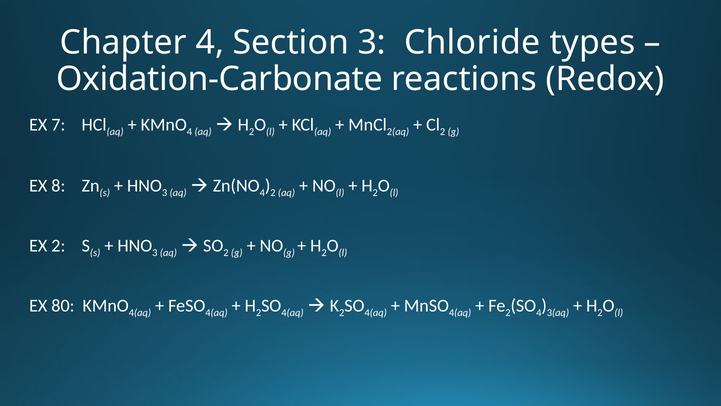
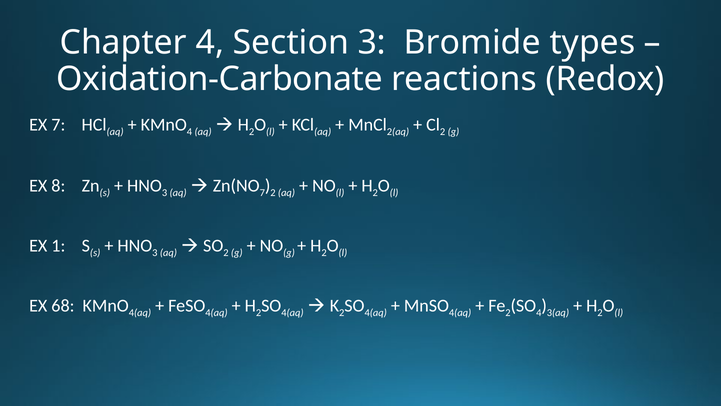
Chloride: Chloride -> Bromide
4 at (262, 193): 4 -> 7
EX 2: 2 -> 1
80: 80 -> 68
